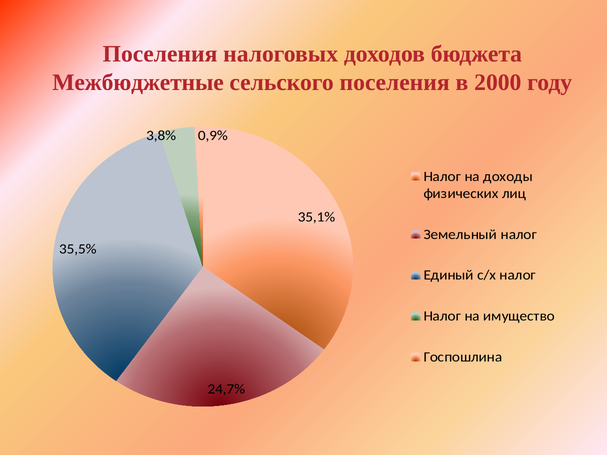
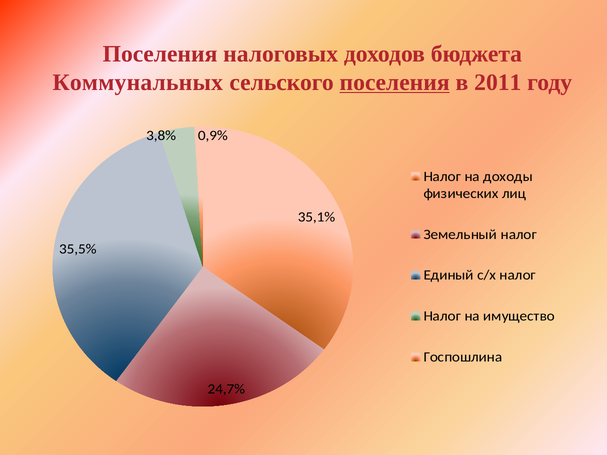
Межбюджетные: Межбюджетные -> Коммунальных
поселения at (395, 82) underline: none -> present
2000: 2000 -> 2011
